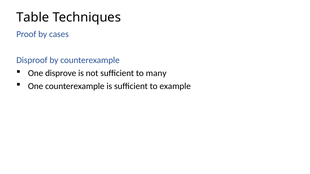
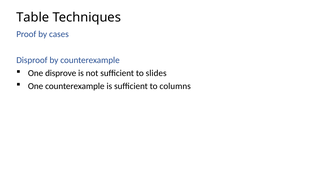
many: many -> slides
example: example -> columns
